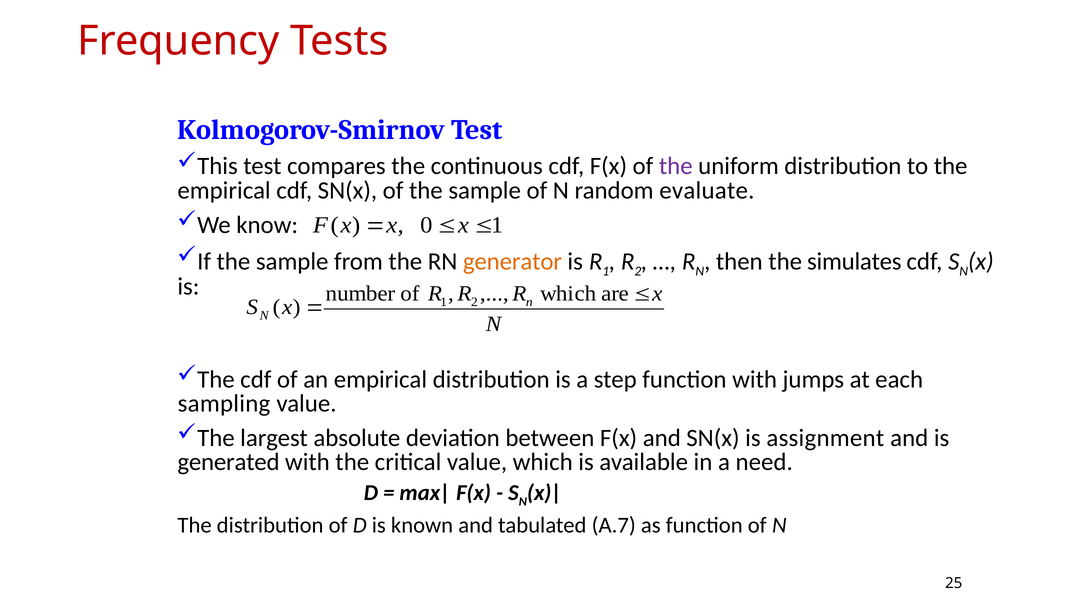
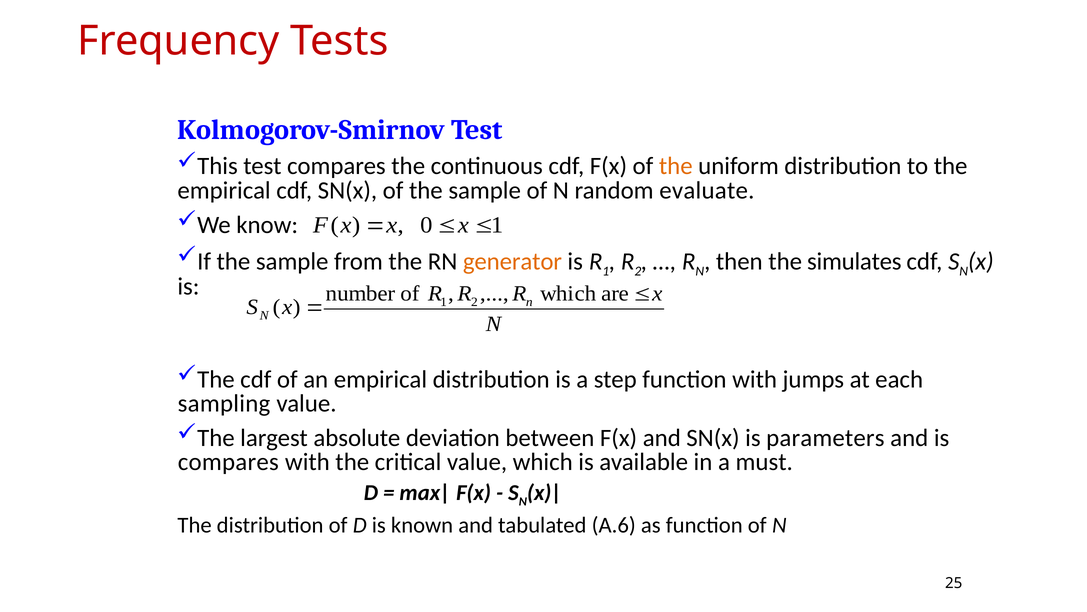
the at (676, 166) colour: purple -> orange
assignment: assignment -> parameters
generated at (229, 462): generated -> compares
need: need -> must
A.7: A.7 -> A.6
